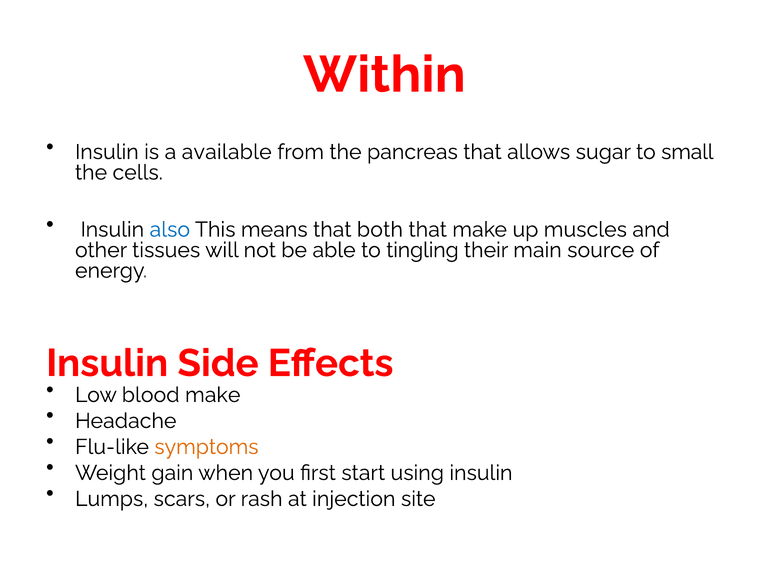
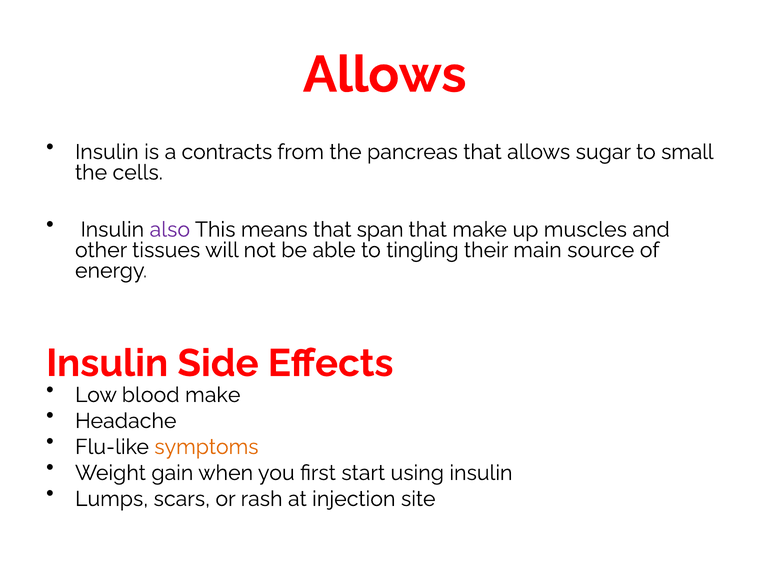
Within at (384, 75): Within -> Allows
available: available -> contracts
also colour: blue -> purple
both: both -> span
